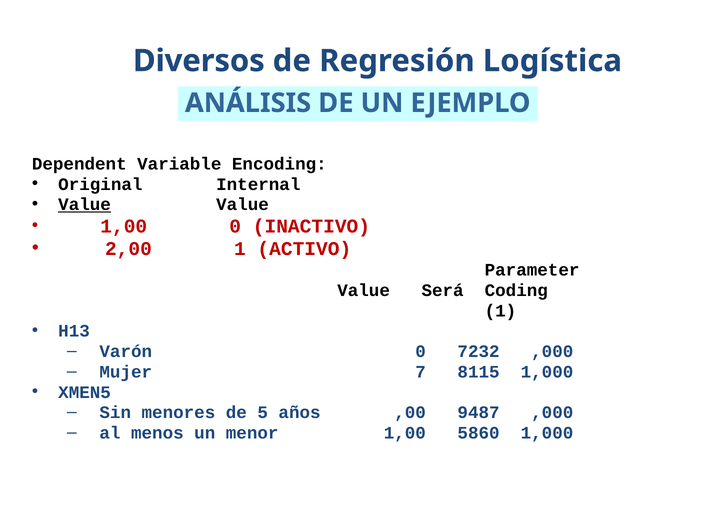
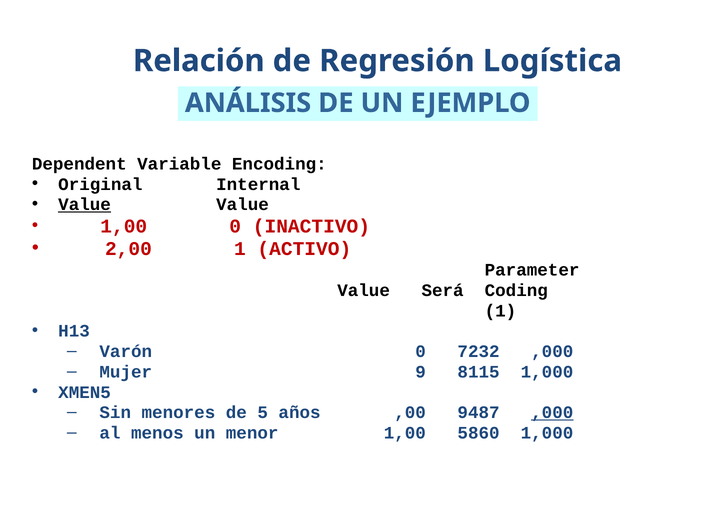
Diversos: Diversos -> Relación
7: 7 -> 9
,000 at (552, 413) underline: none -> present
